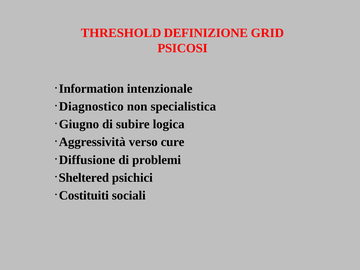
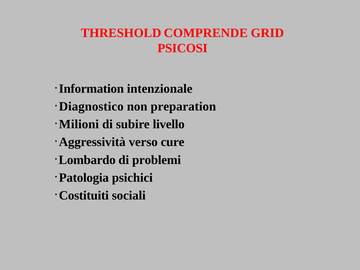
DEFINIZIONE: DEFINIZIONE -> COMPRENDE
specialistica: specialistica -> preparation
Giugno: Giugno -> Milioni
logica: logica -> livello
Diffusione: Diffusione -> Lombardo
Sheltered: Sheltered -> Patologia
